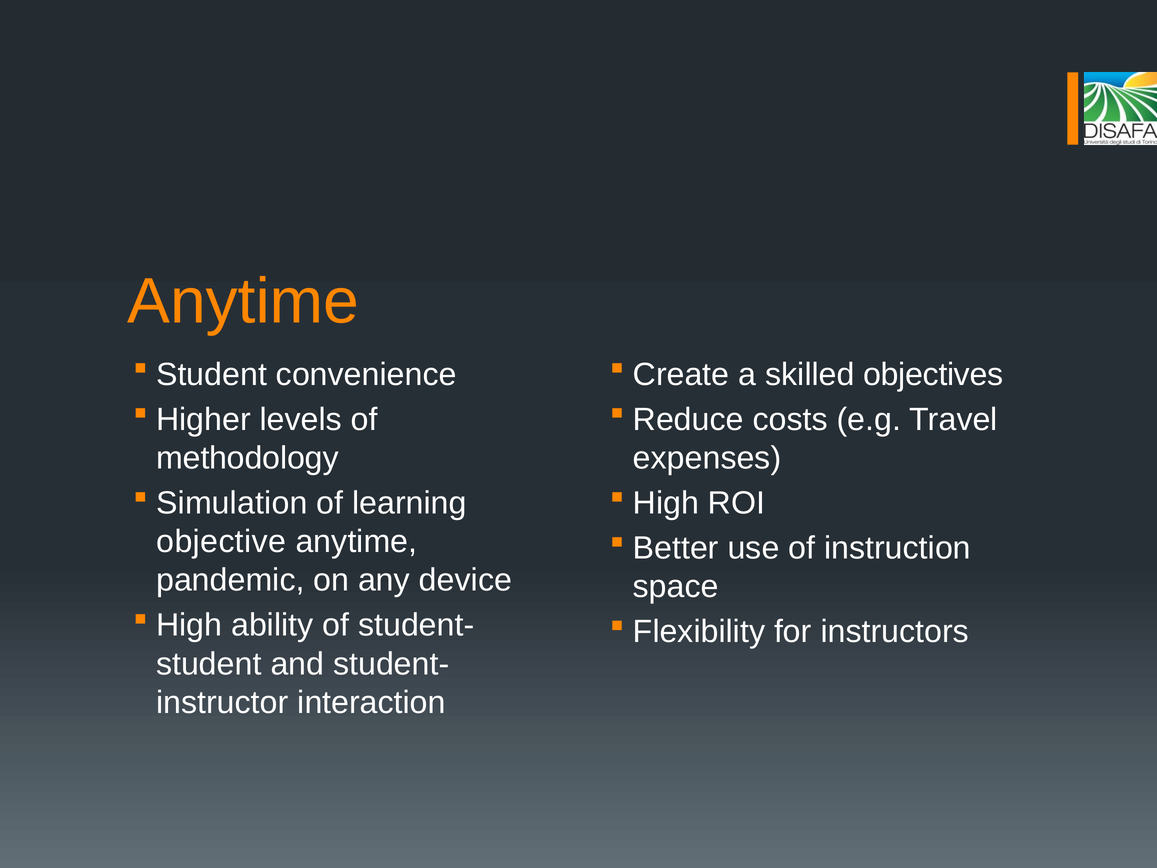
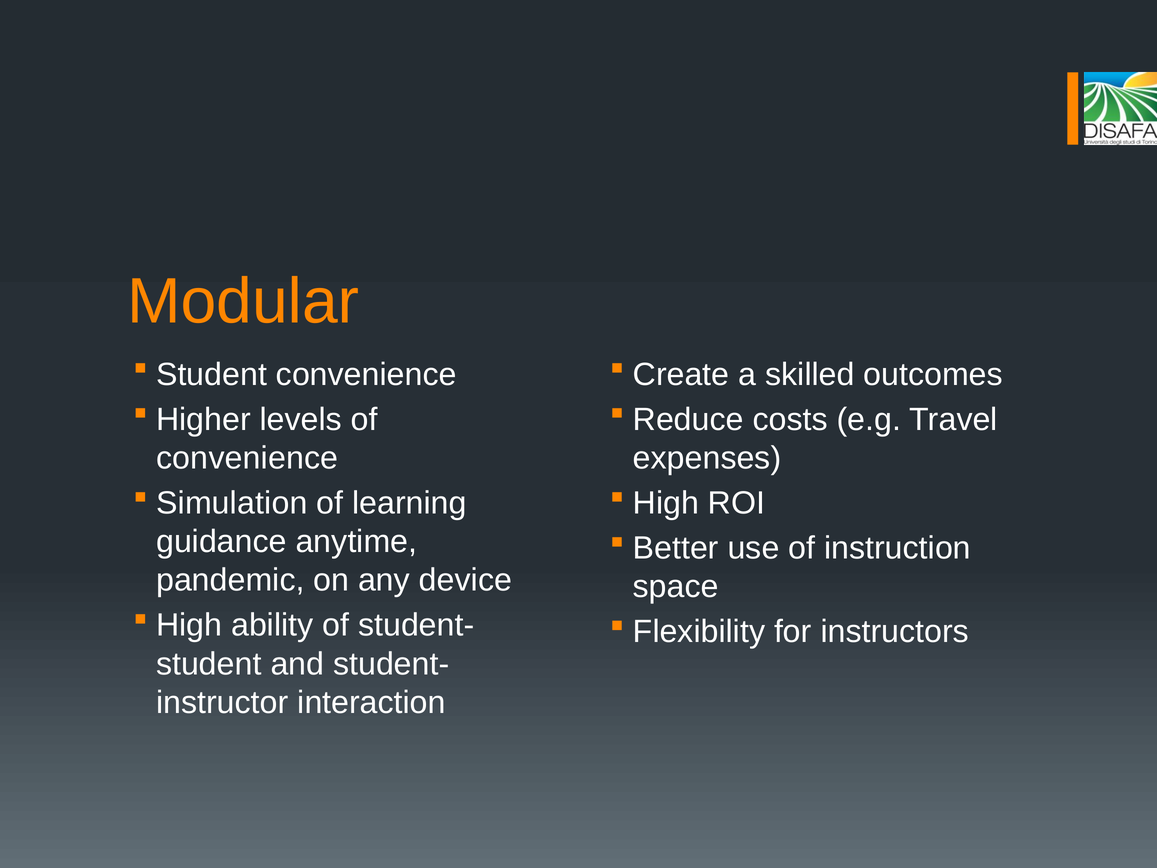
Anytime at (243, 302): Anytime -> Modular
objectives: objectives -> outcomes
methodology at (247, 458): methodology -> convenience
objective: objective -> guidance
